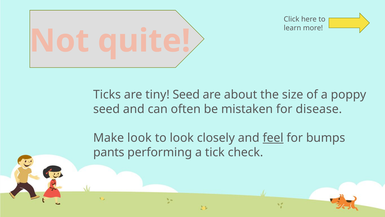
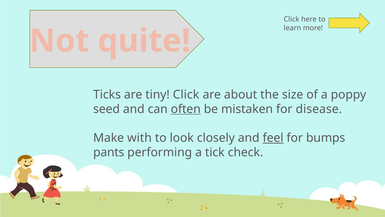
tiny Seed: Seed -> Click
often underline: none -> present
Make look: look -> with
